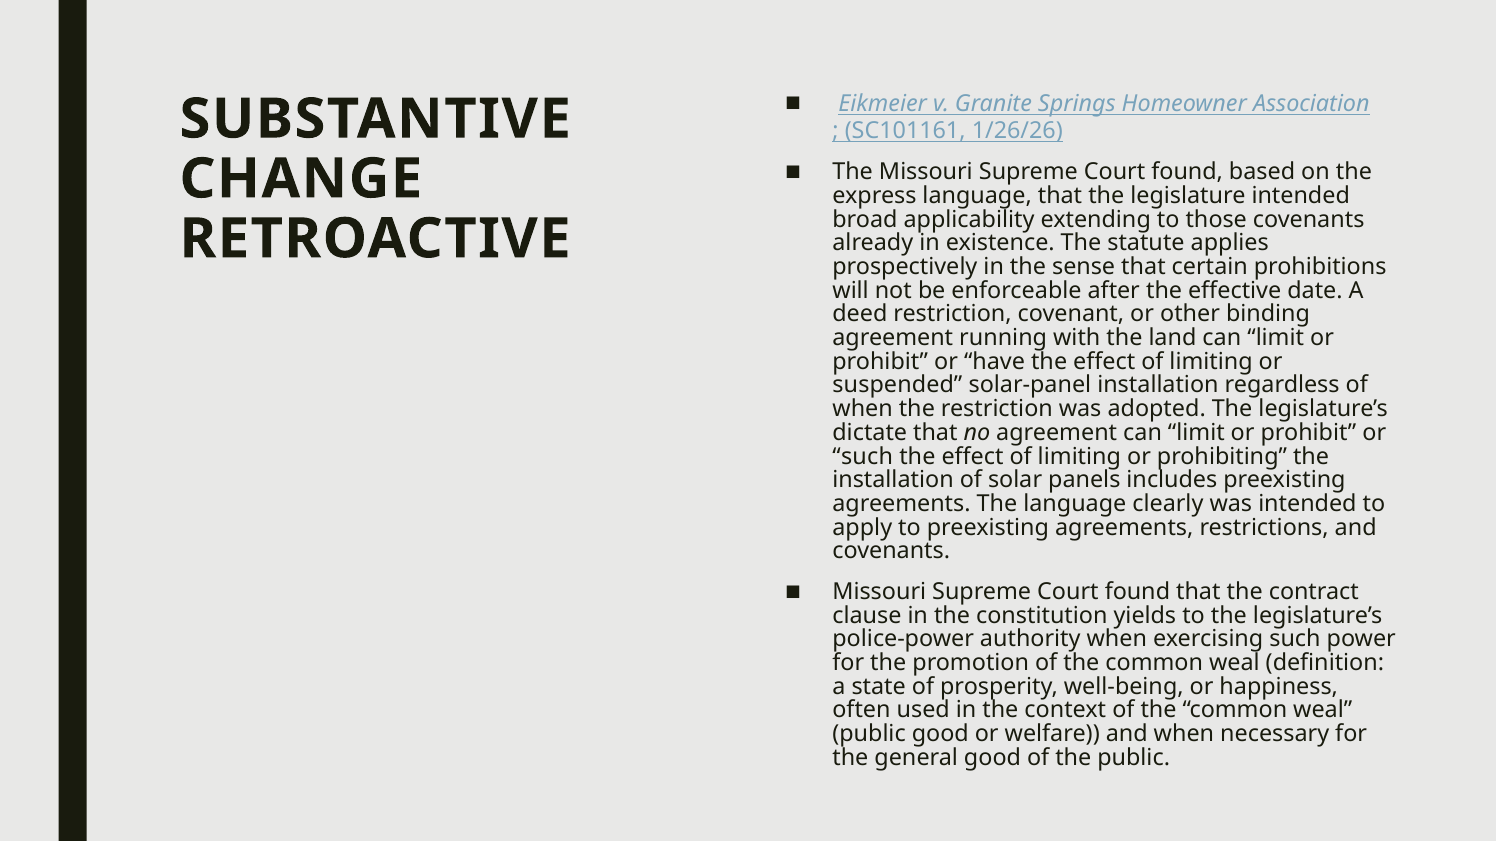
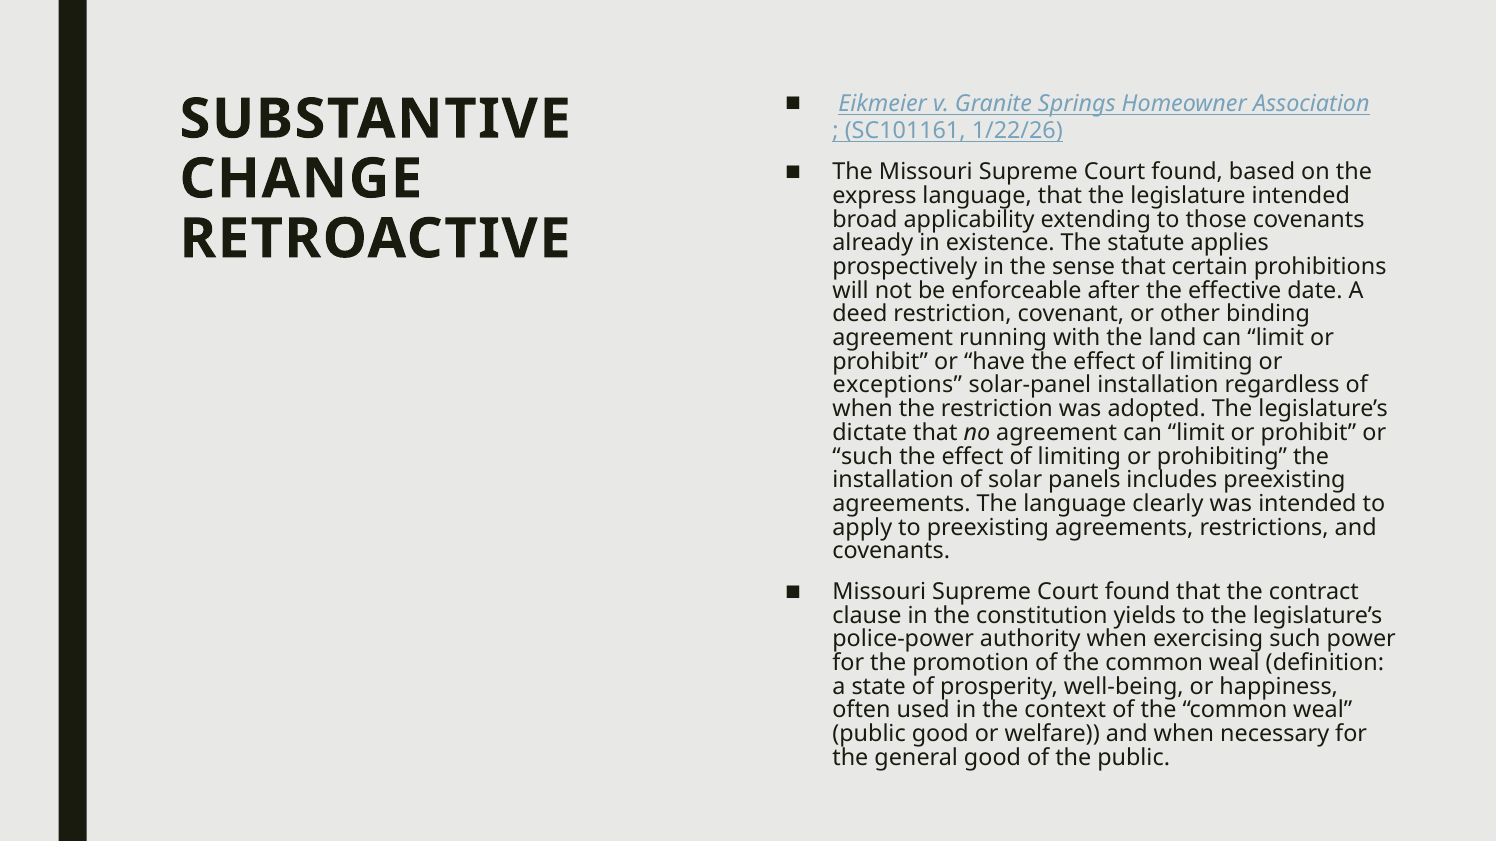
1/26/26: 1/26/26 -> 1/22/26
suspended: suspended -> exceptions
